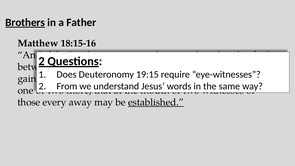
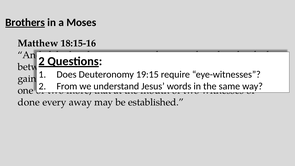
Father: Father -> Moses
those: those -> done
established underline: present -> none
